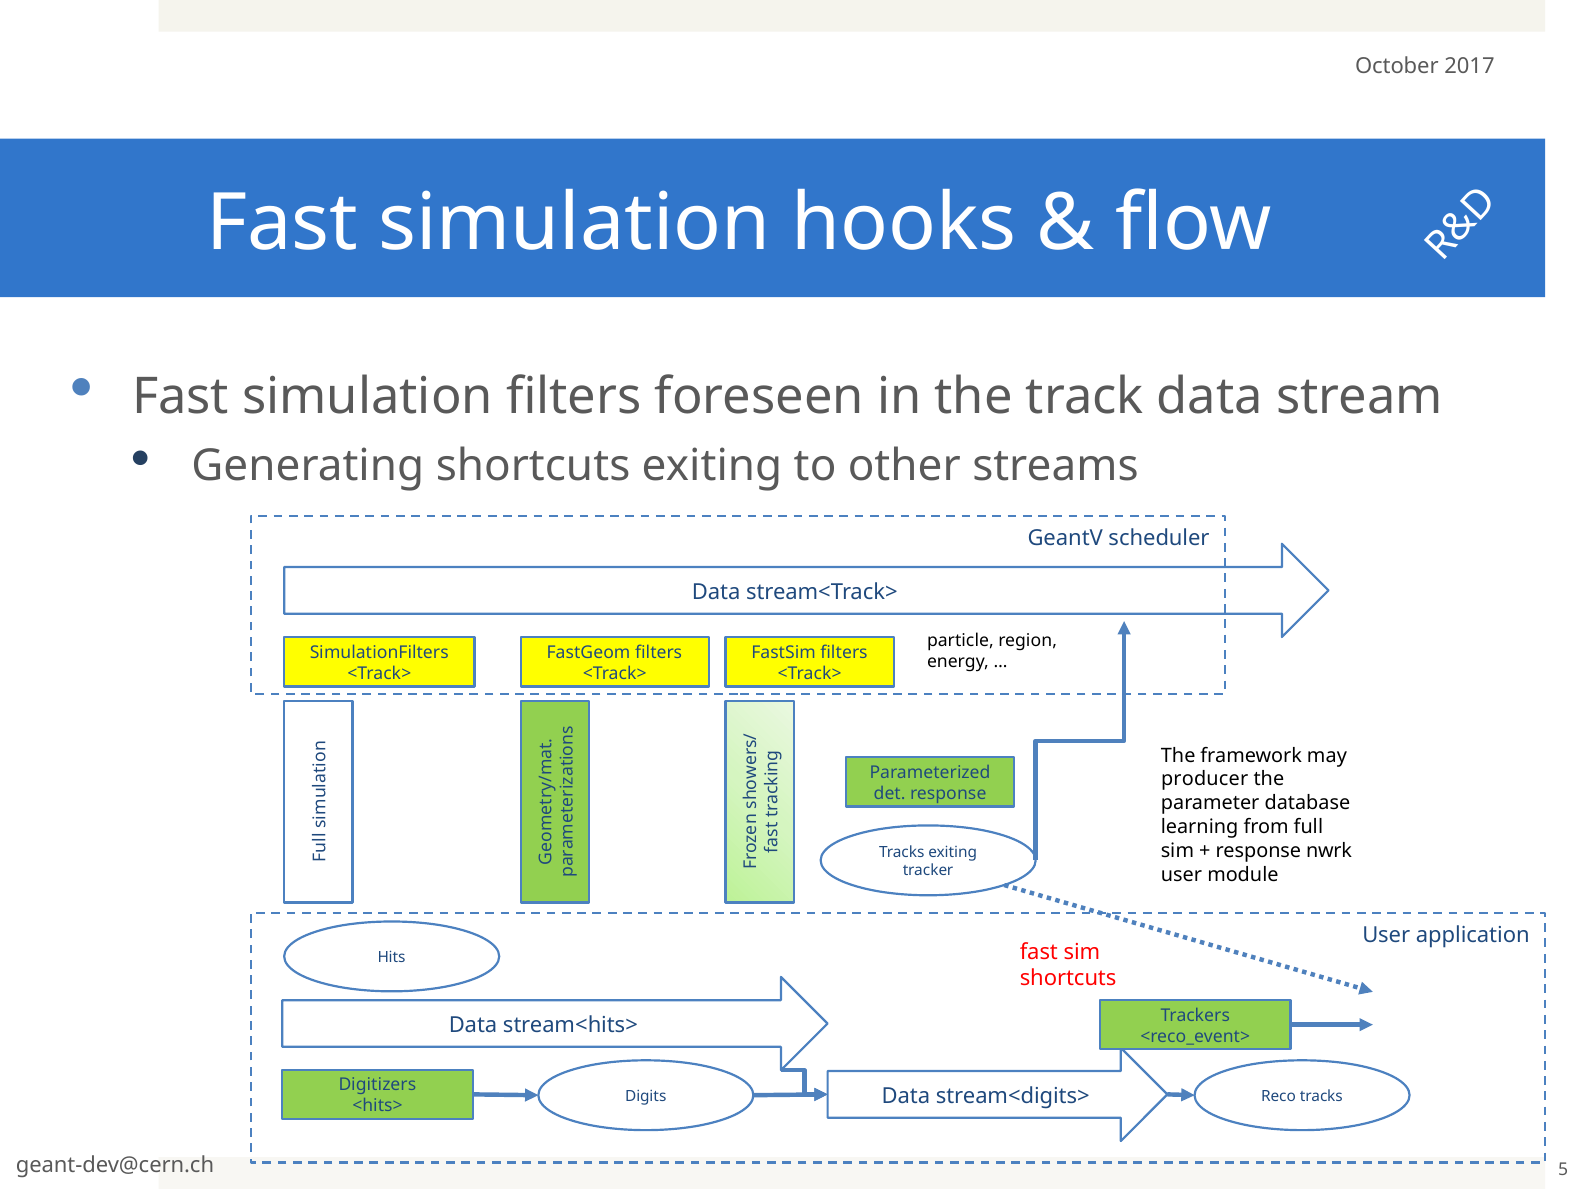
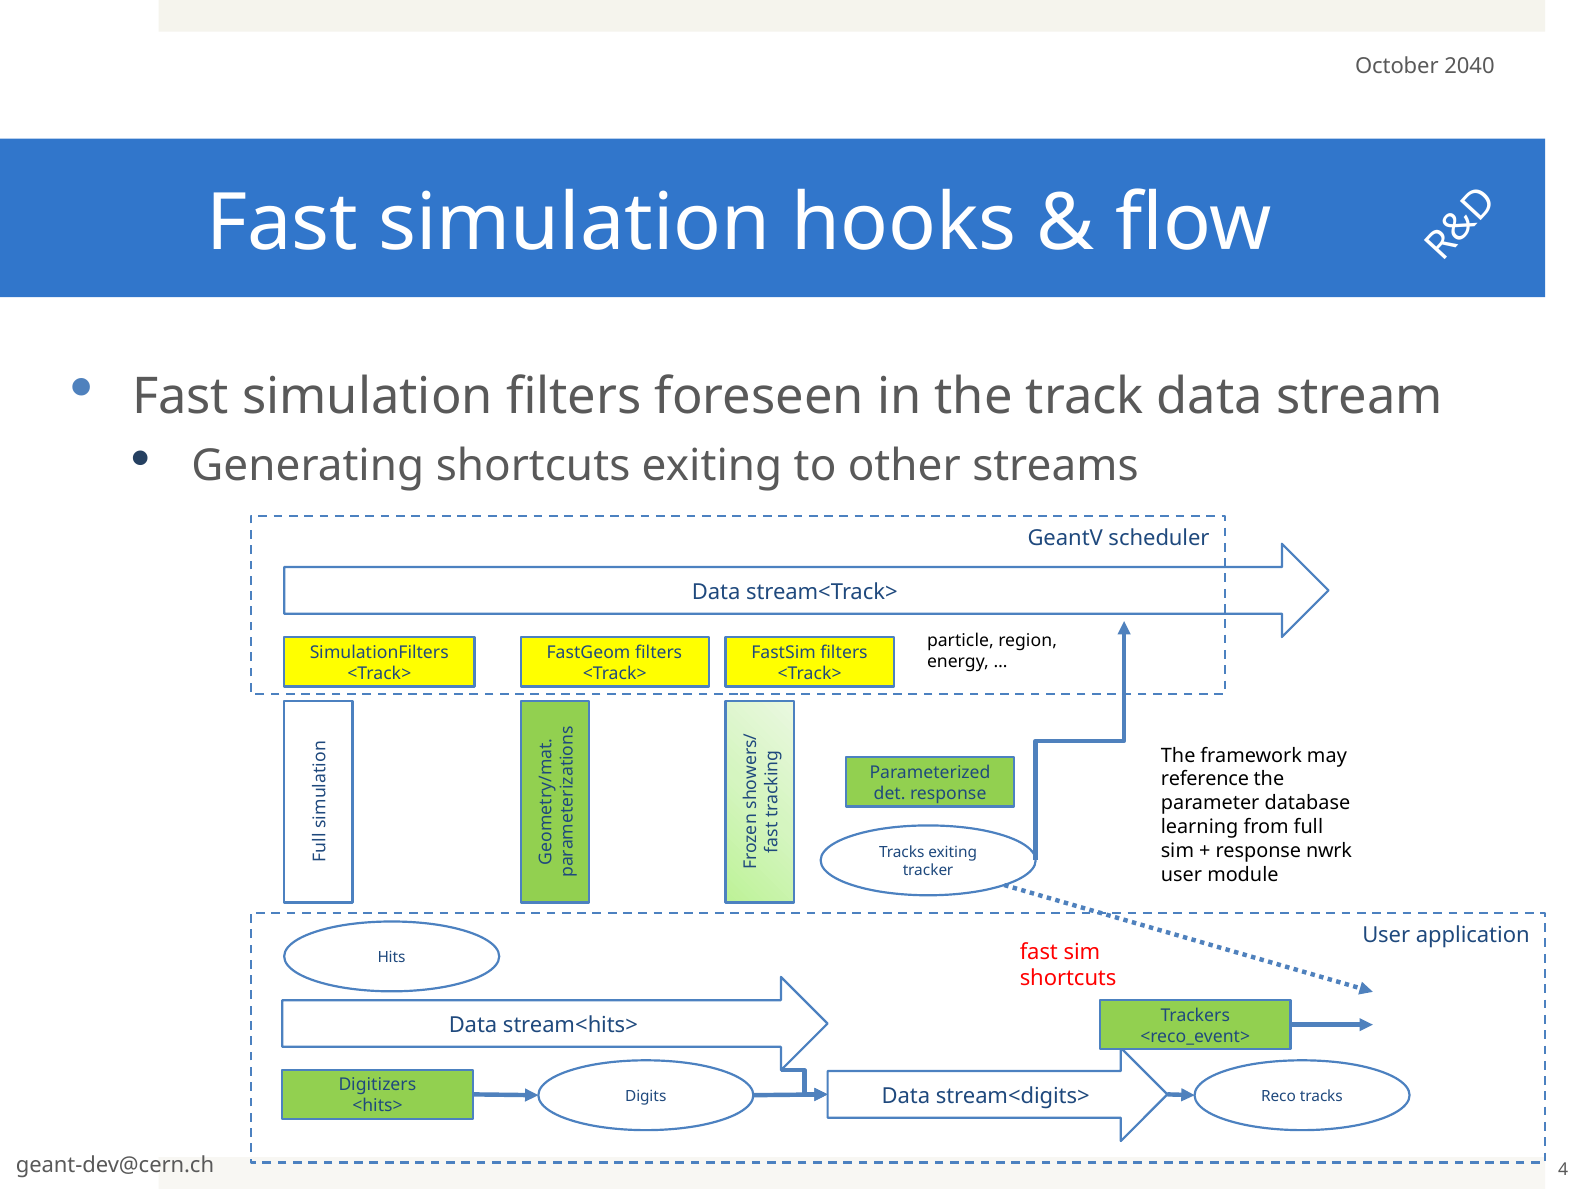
2017: 2017 -> 2040
producer: producer -> reference
5: 5 -> 4
